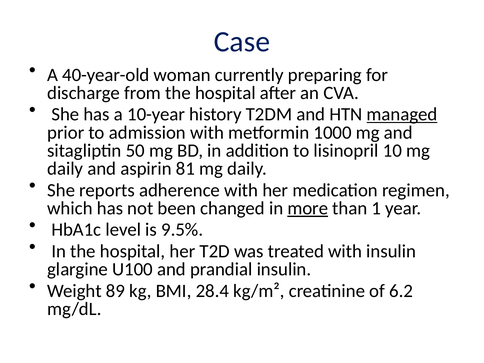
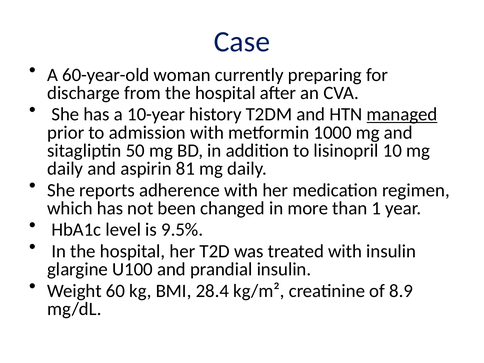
40-year-old: 40-year-old -> 60-year-old
more underline: present -> none
89: 89 -> 60
6.2: 6.2 -> 8.9
